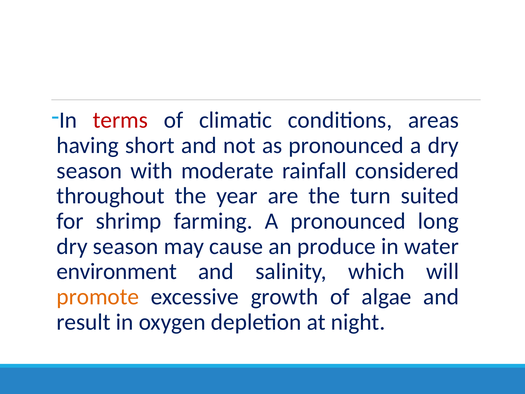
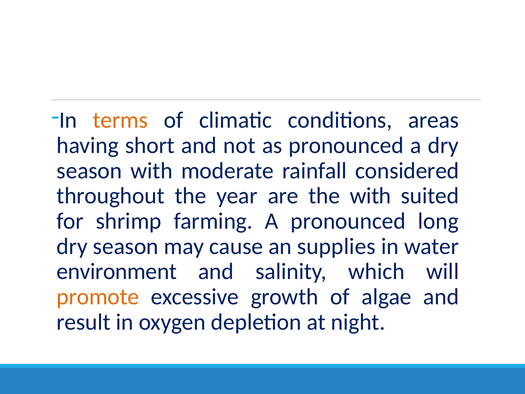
terms colour: red -> orange
the turn: turn -> with
produce: produce -> supplies
